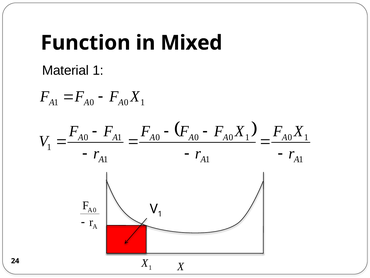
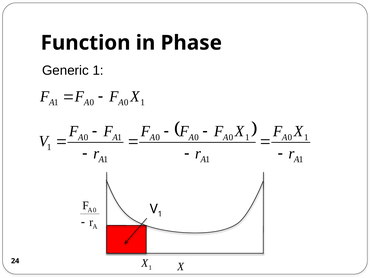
Mixed: Mixed -> Phase
Material: Material -> Generic
